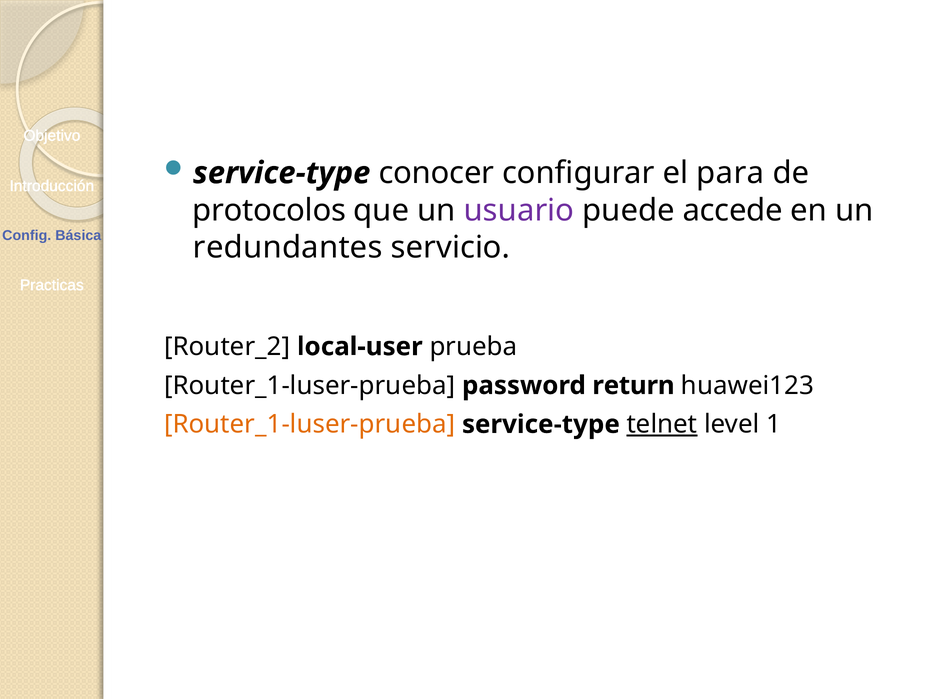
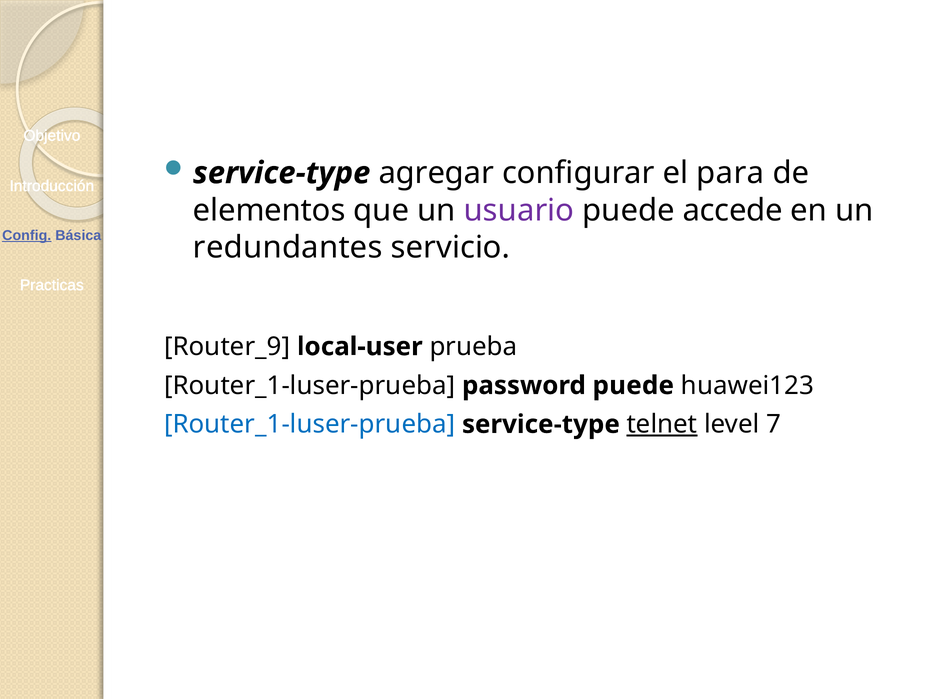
conocer: conocer -> agregar
protocolos: protocolos -> elementos
Config underline: none -> present
Router_2: Router_2 -> Router_9
password return: return -> puede
Router_1-luser-prueba at (310, 425) colour: orange -> blue
1: 1 -> 7
